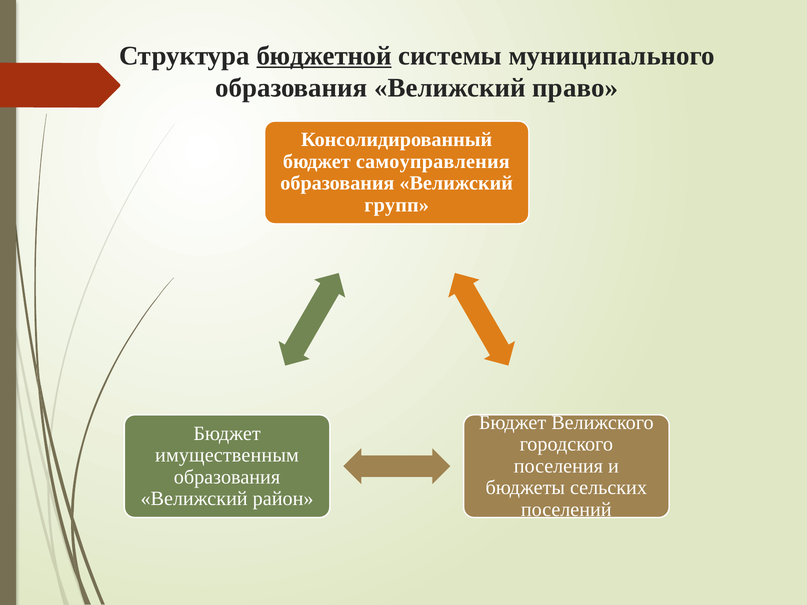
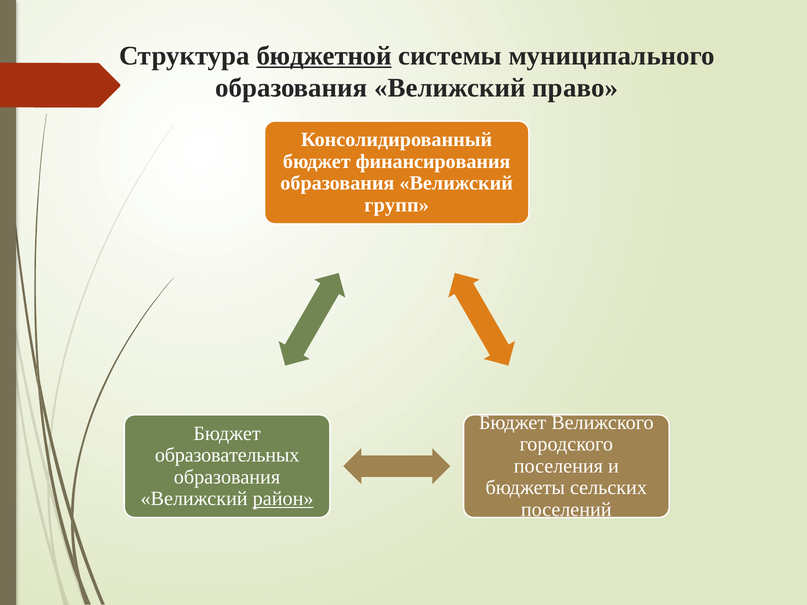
самоуправления: самоуправления -> финансирования
имущественным: имущественным -> образовательных
район underline: none -> present
